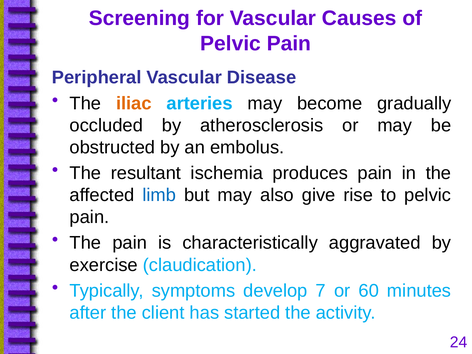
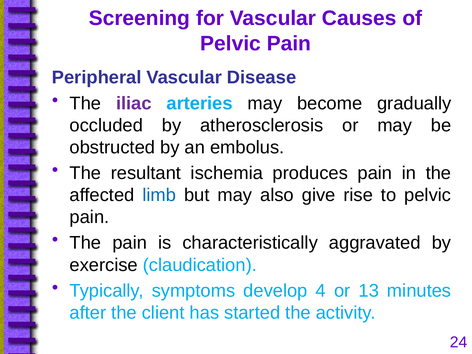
iliac colour: orange -> purple
7: 7 -> 4
60: 60 -> 13
